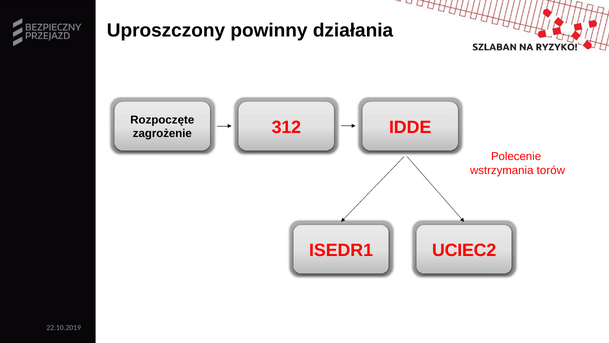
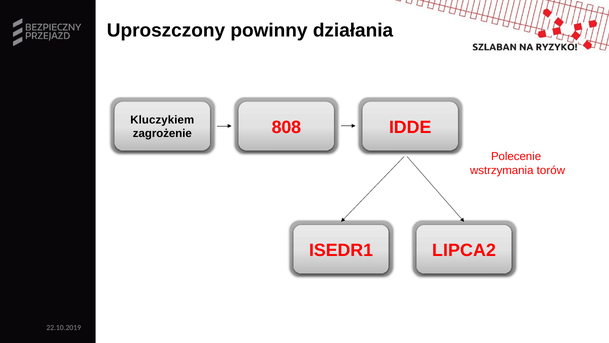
Rozpoczęte: Rozpoczęte -> Kluczykiem
312: 312 -> 808
UCIEC2: UCIEC2 -> LIPCA2
